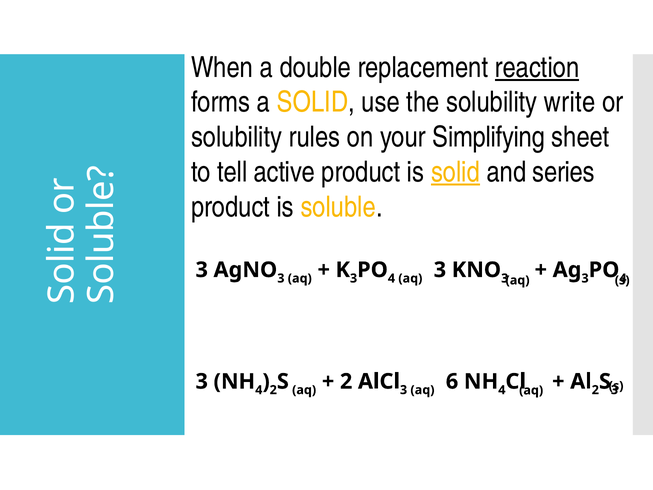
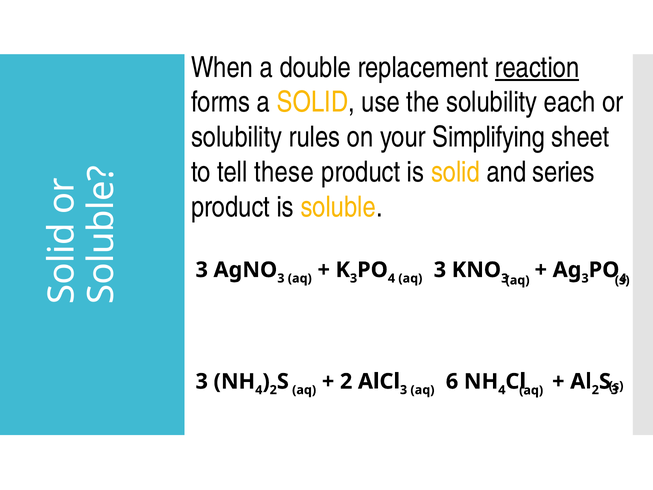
write: write -> each
active: active -> these
solid at (456, 172) underline: present -> none
